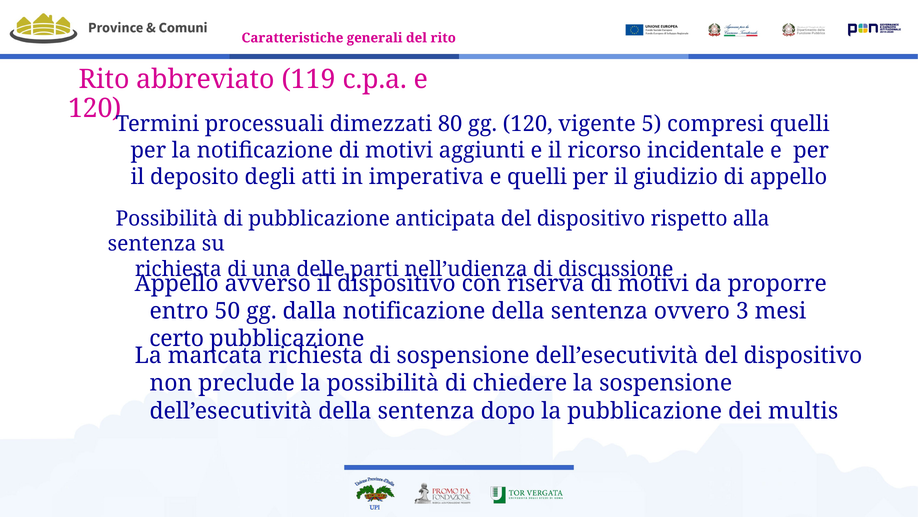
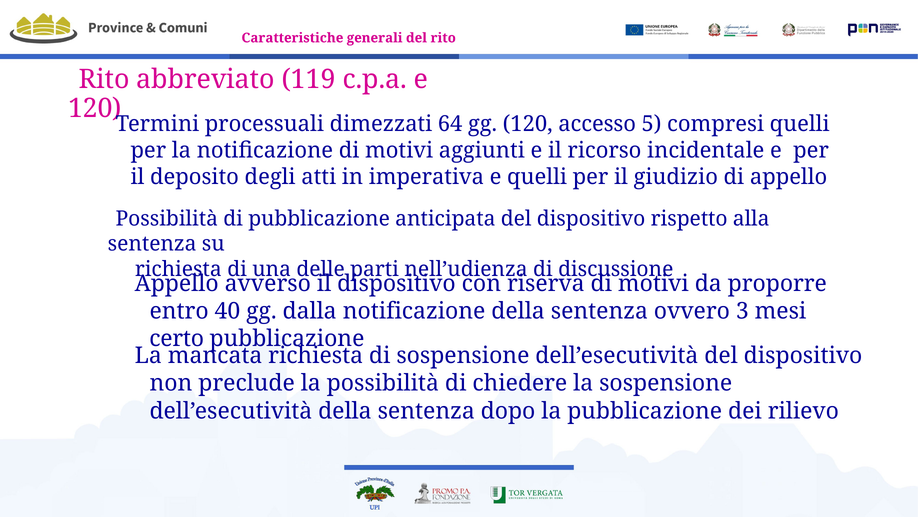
80: 80 -> 64
vigente: vigente -> accesso
50: 50 -> 40
multis: multis -> rilievo
